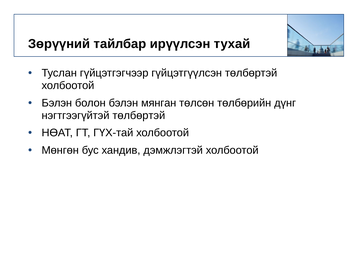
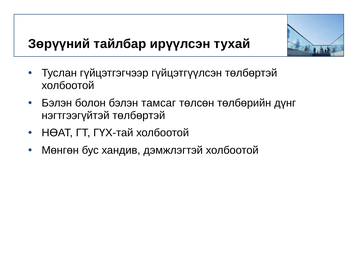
мянган: мянган -> тамсаг
